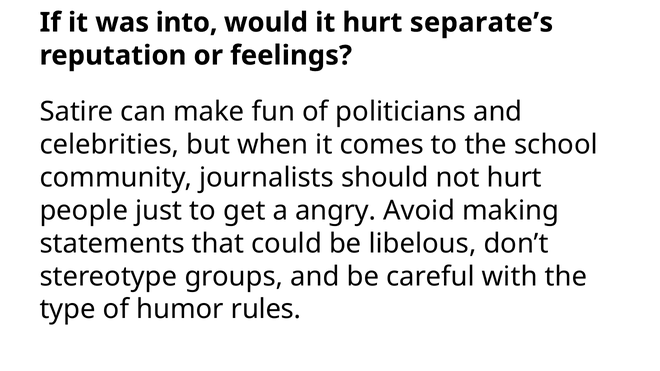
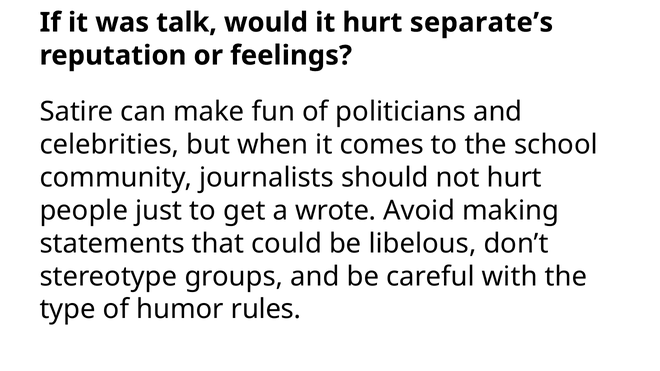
into: into -> talk
angry: angry -> wrote
